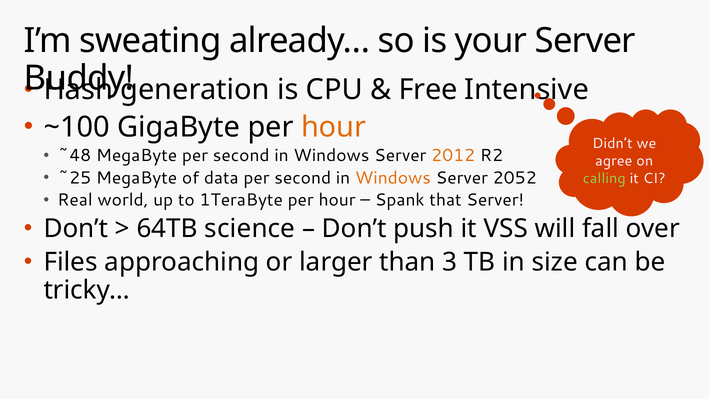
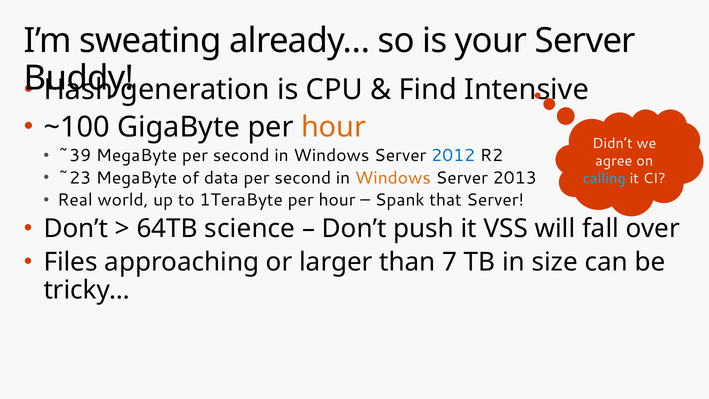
Free: Free -> Find
~48: ~48 -> ~39
2012 colour: orange -> blue
~25: ~25 -> ~23
2052: 2052 -> 2013
calling colour: light green -> light blue
3: 3 -> 7
